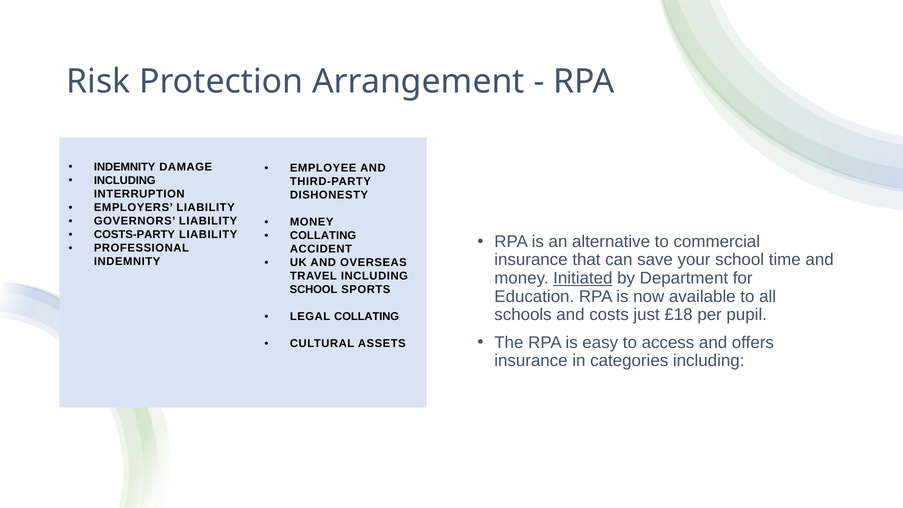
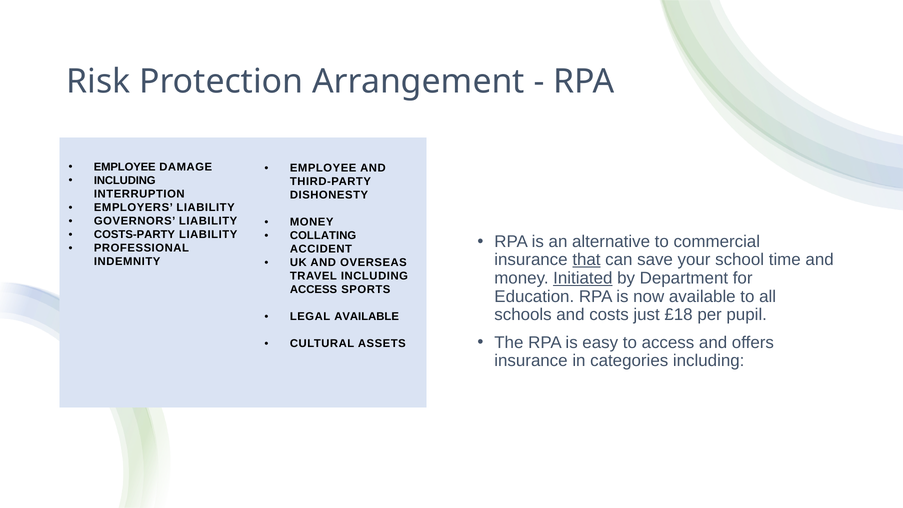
INDEMNITY at (125, 167): INDEMNITY -> EMPLOYEE
that underline: none -> present
SCHOOL at (314, 290): SCHOOL -> ACCESS
LEGAL COLLATING: COLLATING -> AVAILABLE
